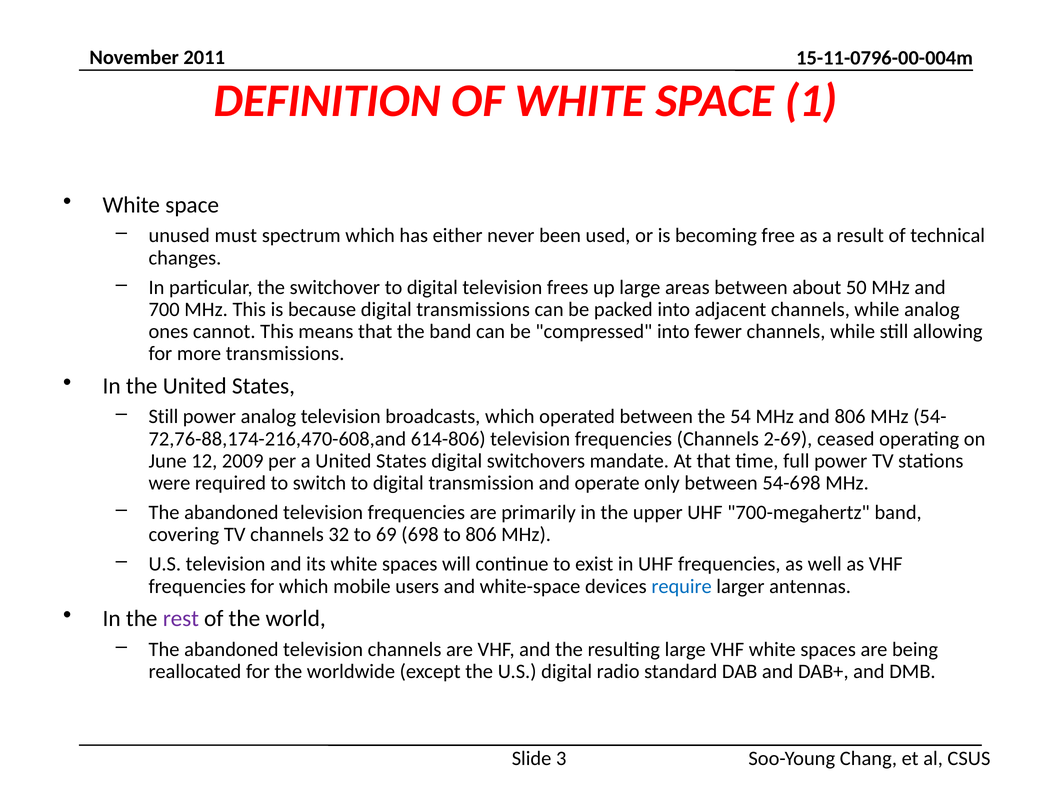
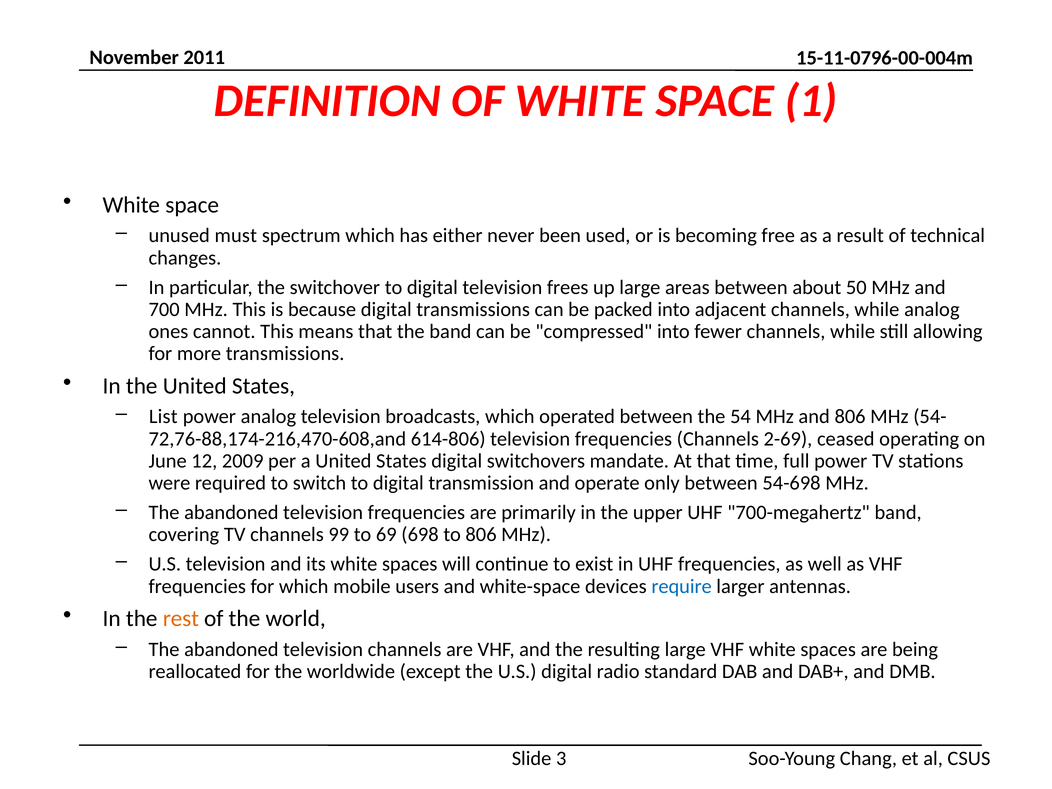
Still at (163, 417): Still -> List
32: 32 -> 99
rest colour: purple -> orange
